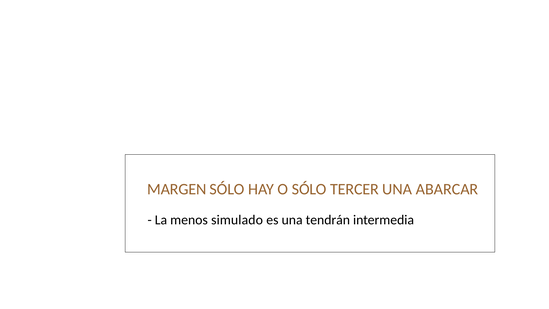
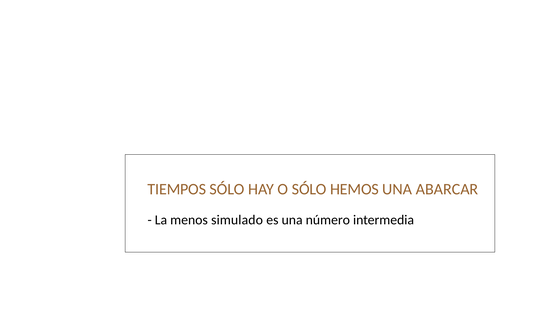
MARGEN: MARGEN -> TIEMPOS
TERCER: TERCER -> HEMOS
tendrán: tendrán -> número
